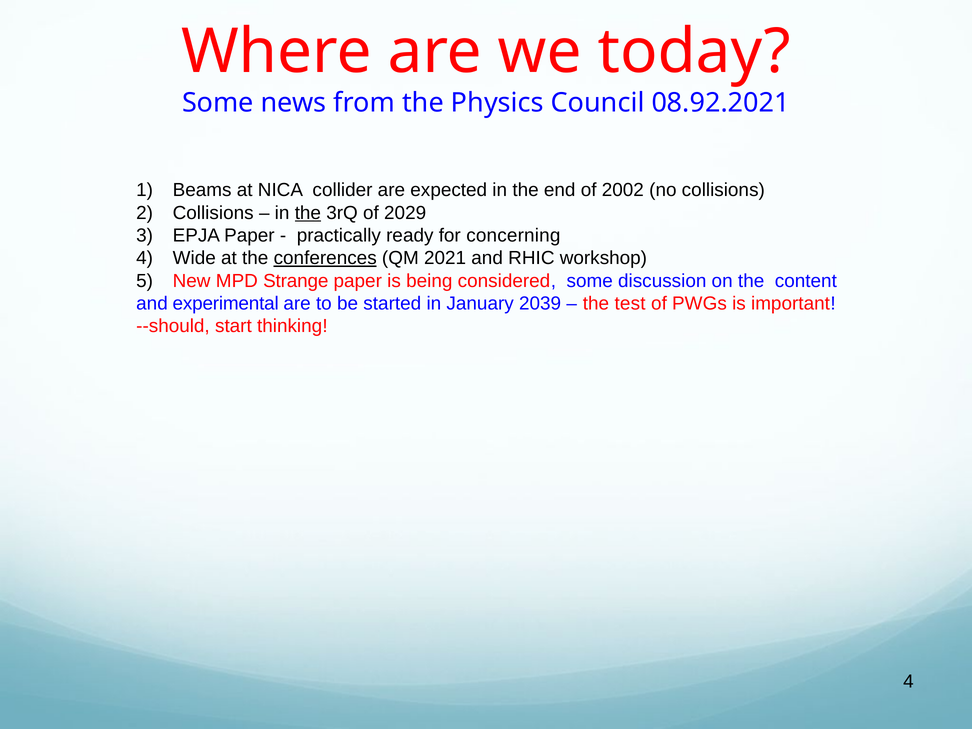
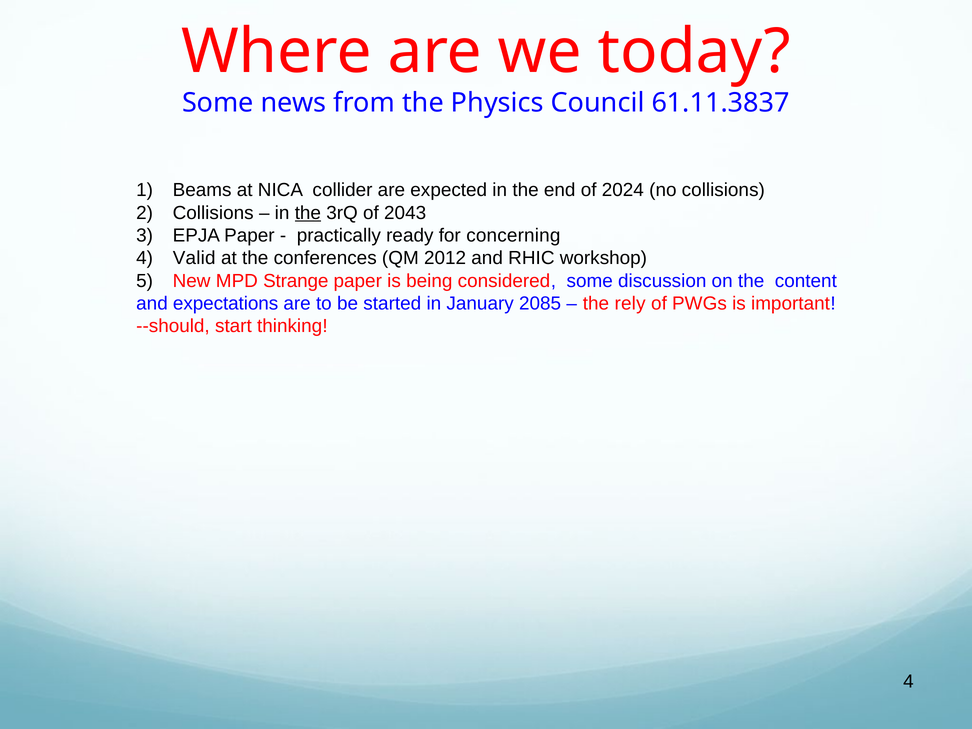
08.92.2021: 08.92.2021 -> 61.11.3837
2002: 2002 -> 2024
2029: 2029 -> 2043
Wide: Wide -> Valid
conferences underline: present -> none
2021: 2021 -> 2012
experimental: experimental -> expectations
2039: 2039 -> 2085
test: test -> rely
